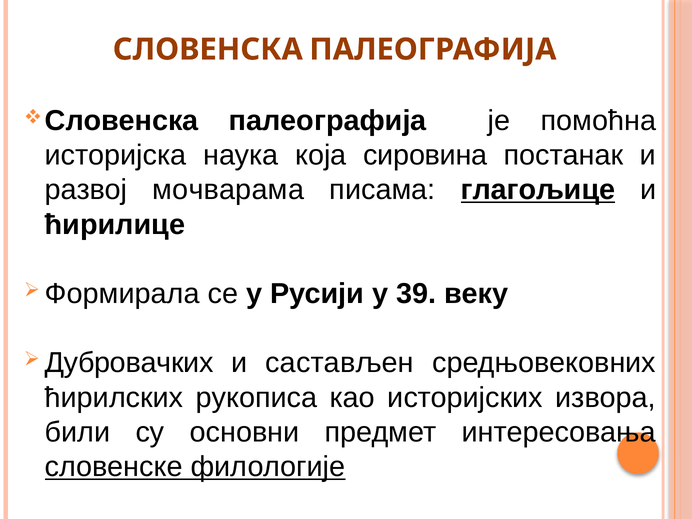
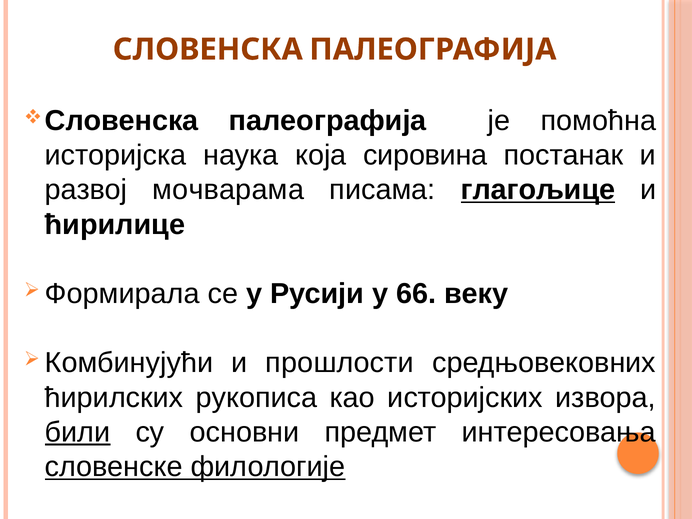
39: 39 -> 66
Дубровачких: Дубровачких -> Комбинујући
састављен: састављен -> прошлости
били underline: none -> present
